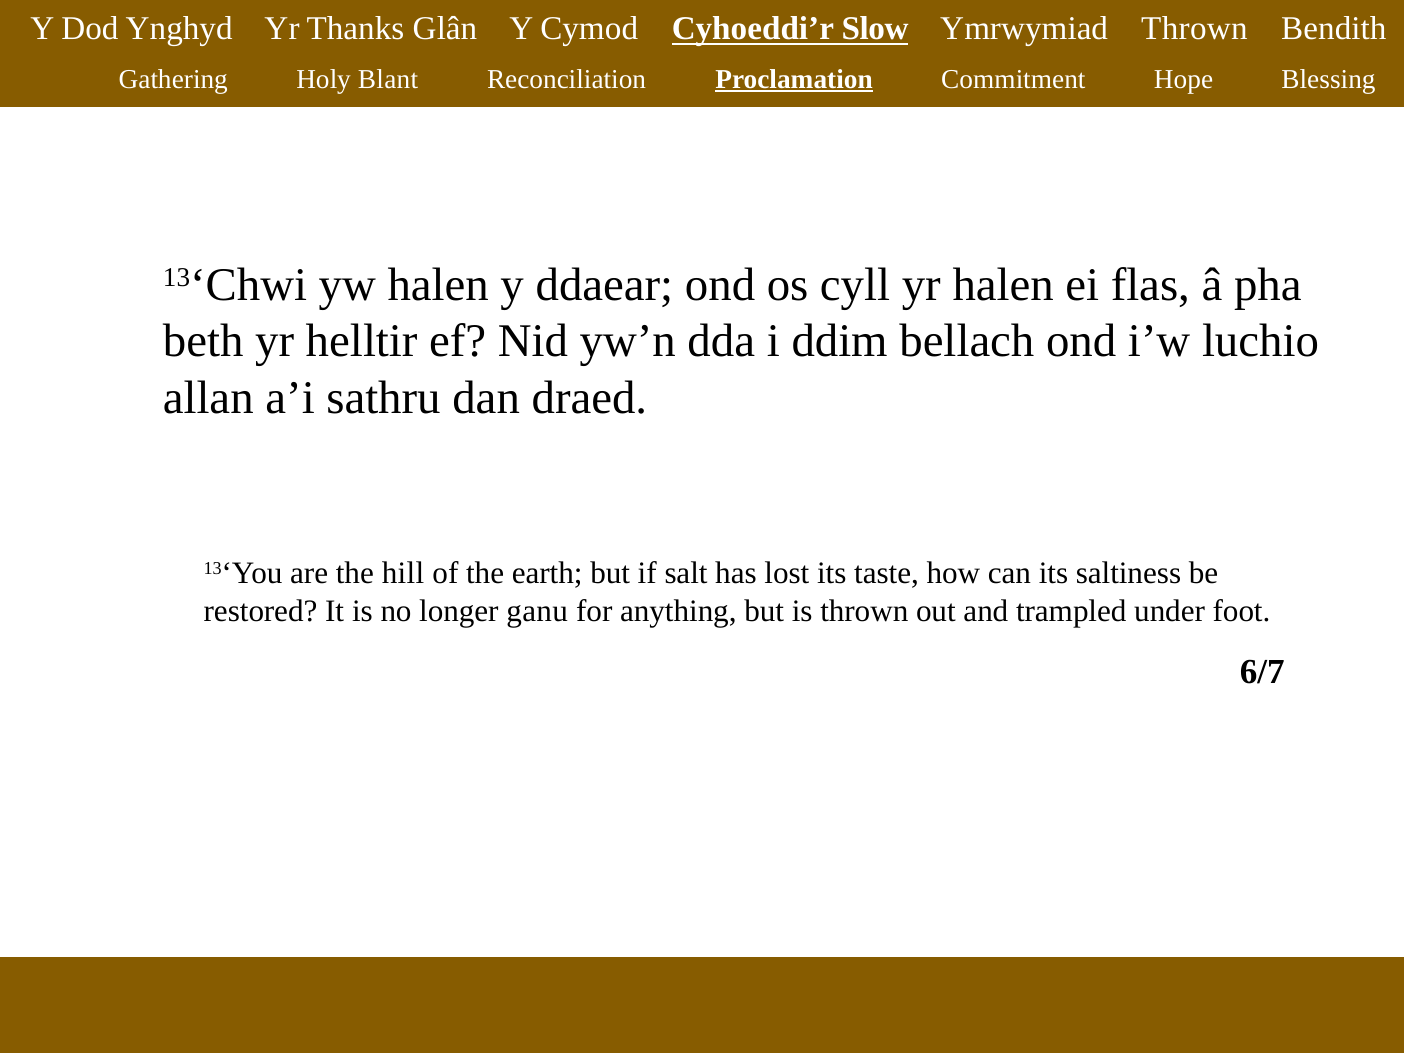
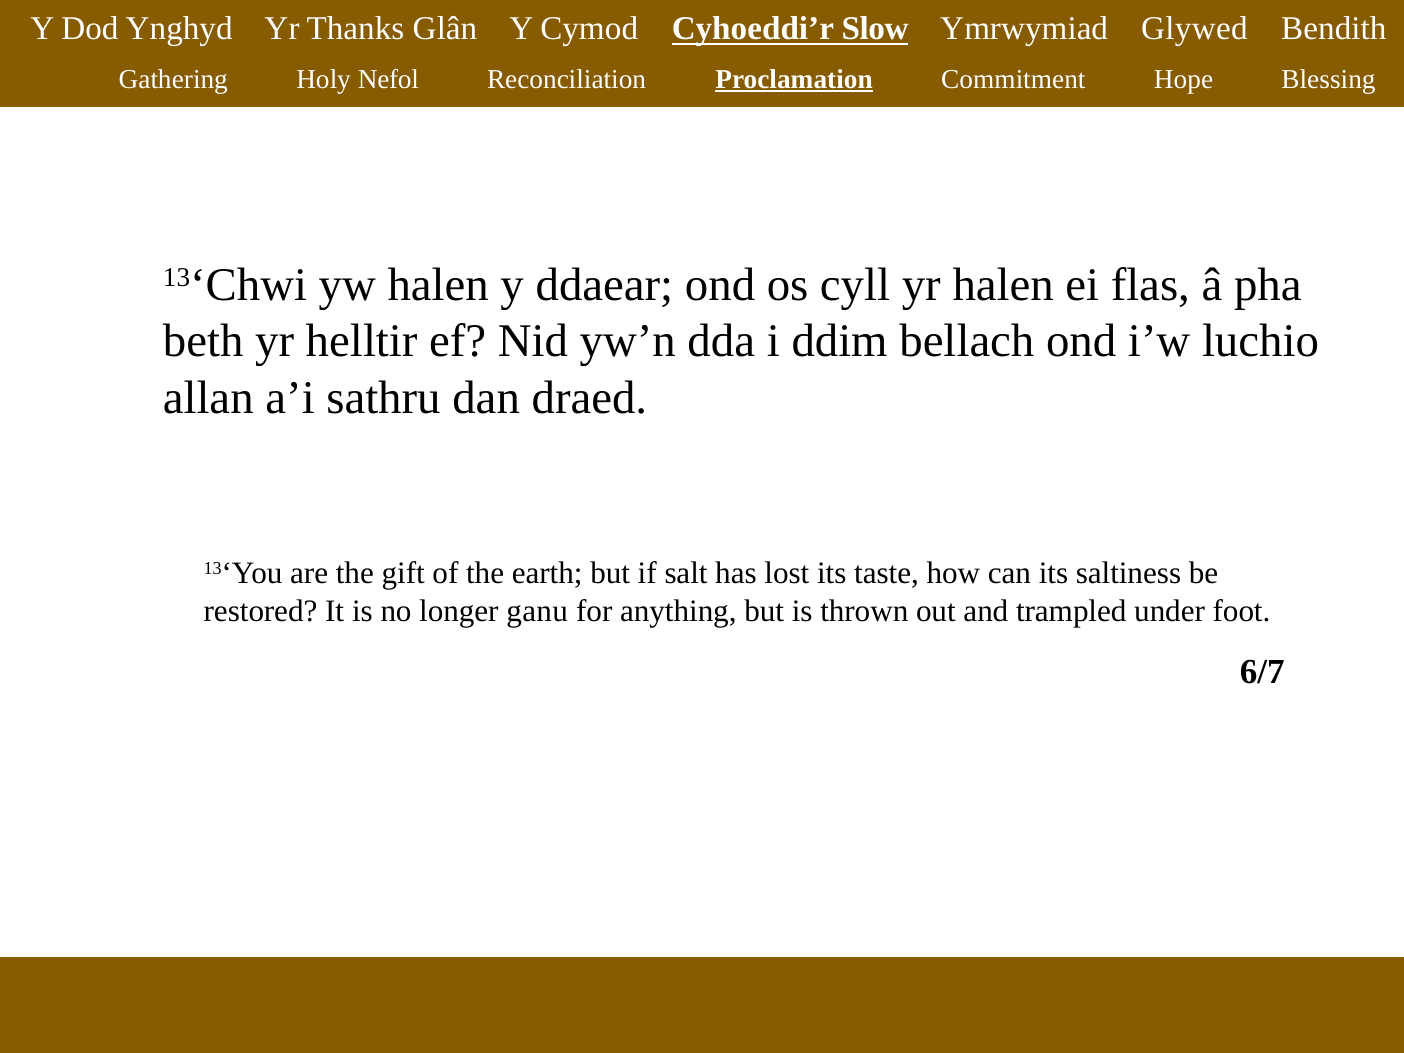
Ymrwymiad Thrown: Thrown -> Glywed
Blant: Blant -> Nefol
hill: hill -> gift
